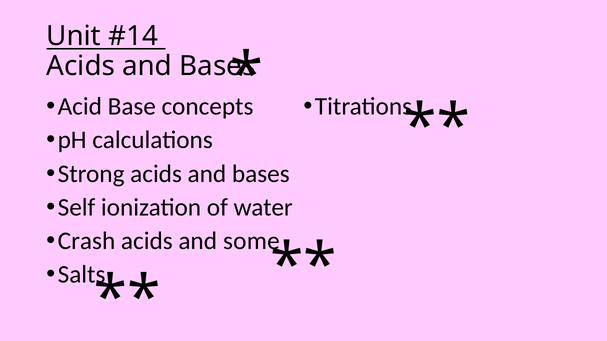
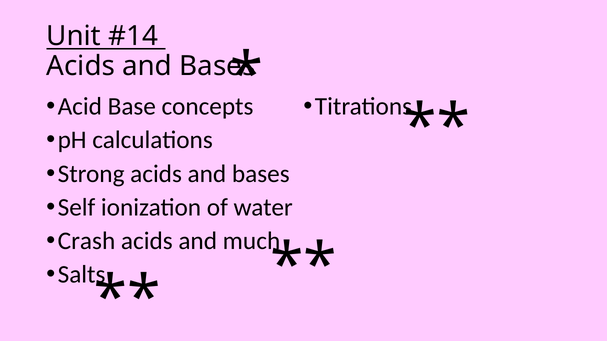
some: some -> much
